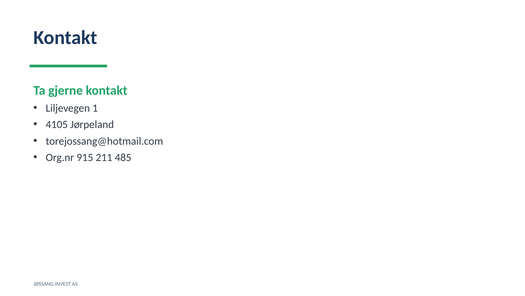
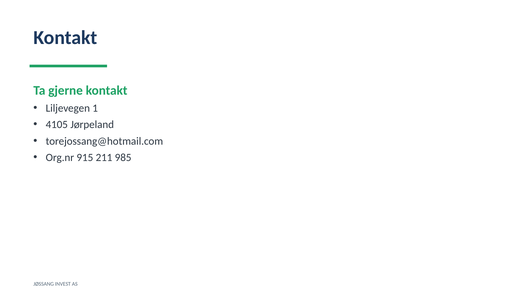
485: 485 -> 985
